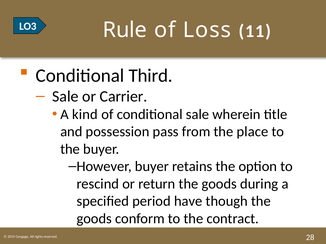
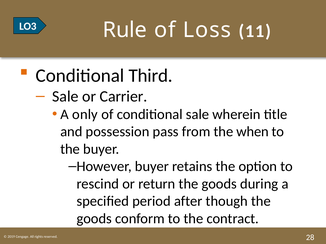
kind: kind -> only
place: place -> when
have: have -> after
